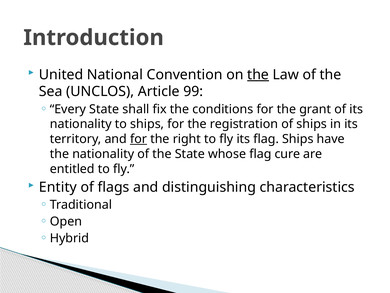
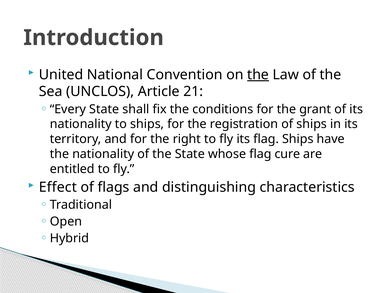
99: 99 -> 21
for at (139, 139) underline: present -> none
Entity: Entity -> Effect
